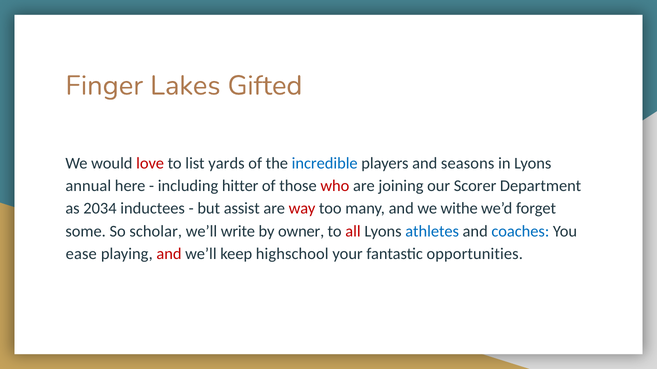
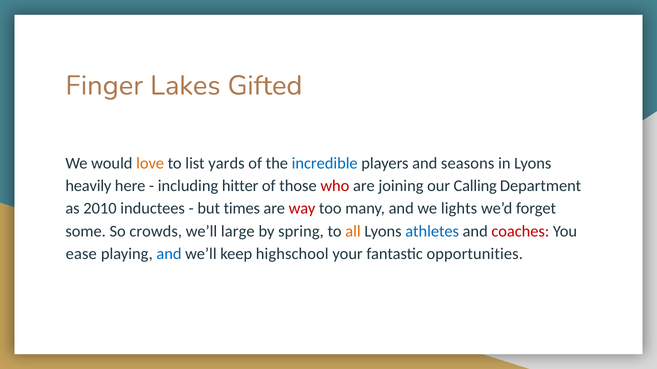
love colour: red -> orange
annual: annual -> heavily
Scorer: Scorer -> Calling
2034: 2034 -> 2010
assist: assist -> times
withe: withe -> lights
scholar: scholar -> crowds
write: write -> large
owner: owner -> spring
all colour: red -> orange
coaches colour: blue -> red
and at (169, 254) colour: red -> blue
